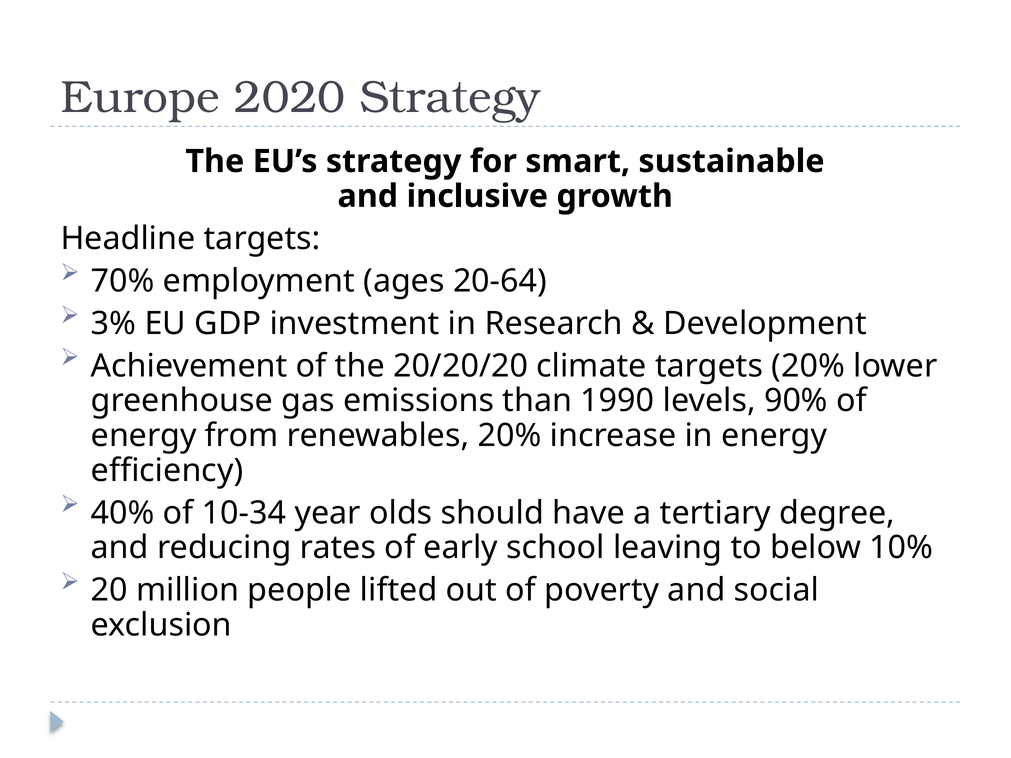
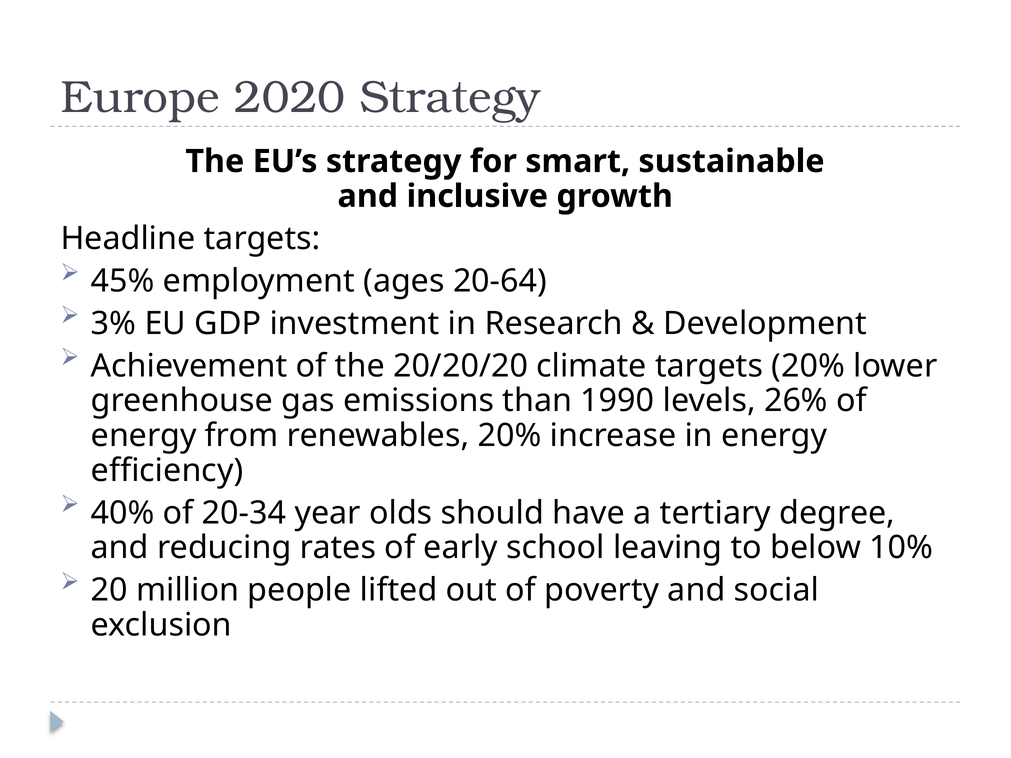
70%: 70% -> 45%
90%: 90% -> 26%
10-34: 10-34 -> 20-34
